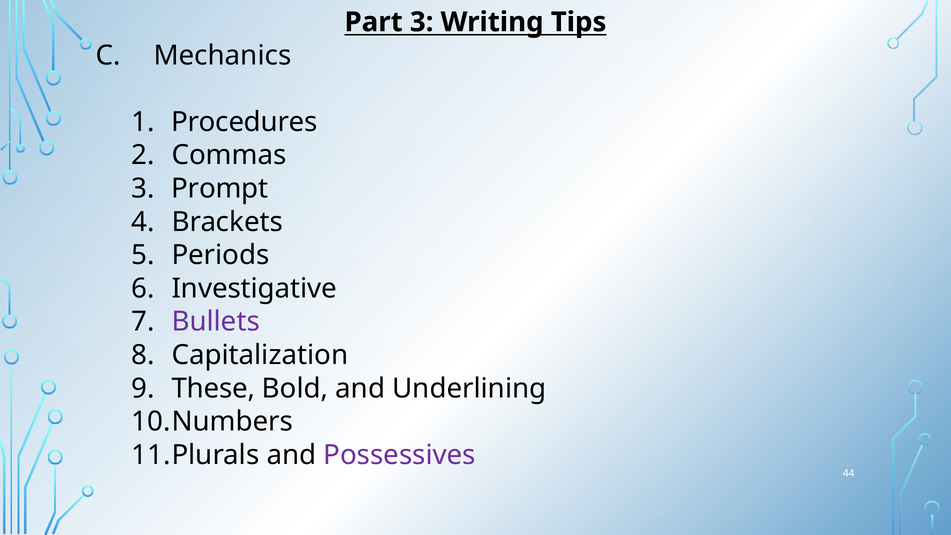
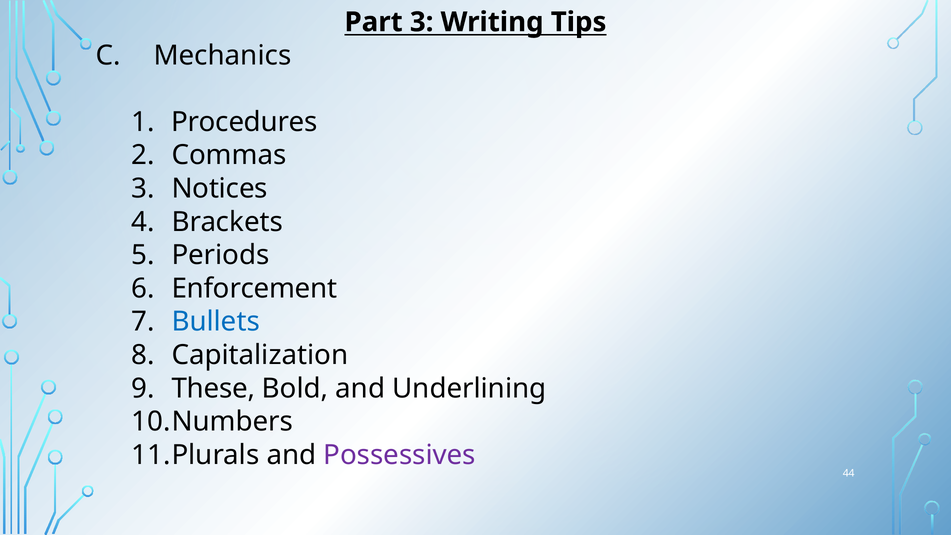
Prompt: Prompt -> Notices
Investigative: Investigative -> Enforcement
Bullets colour: purple -> blue
